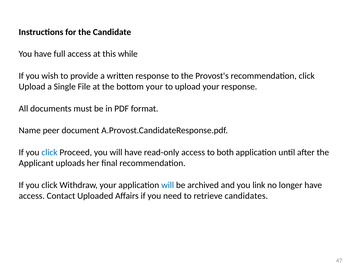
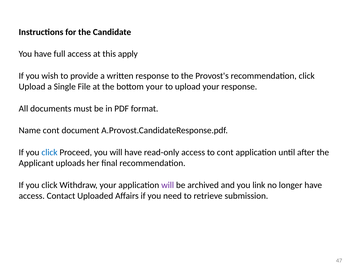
while: while -> apply
Name peer: peer -> cont
to both: both -> cont
will at (168, 185) colour: blue -> purple
candidates: candidates -> submission
